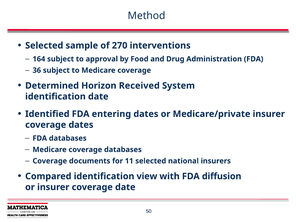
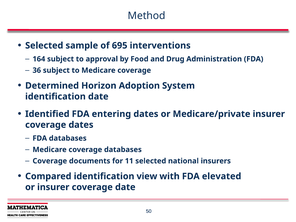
270: 270 -> 695
Received: Received -> Adoption
diffusion: diffusion -> elevated
